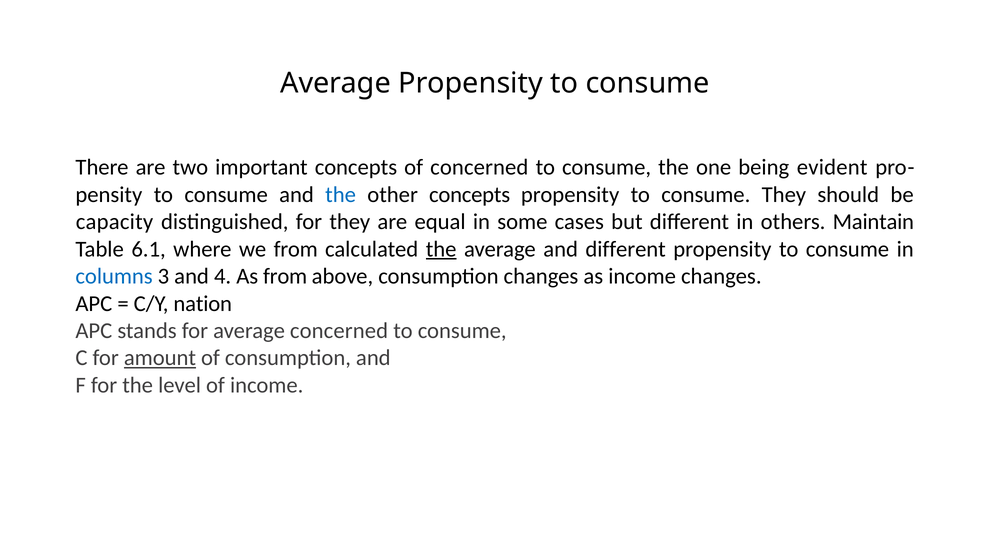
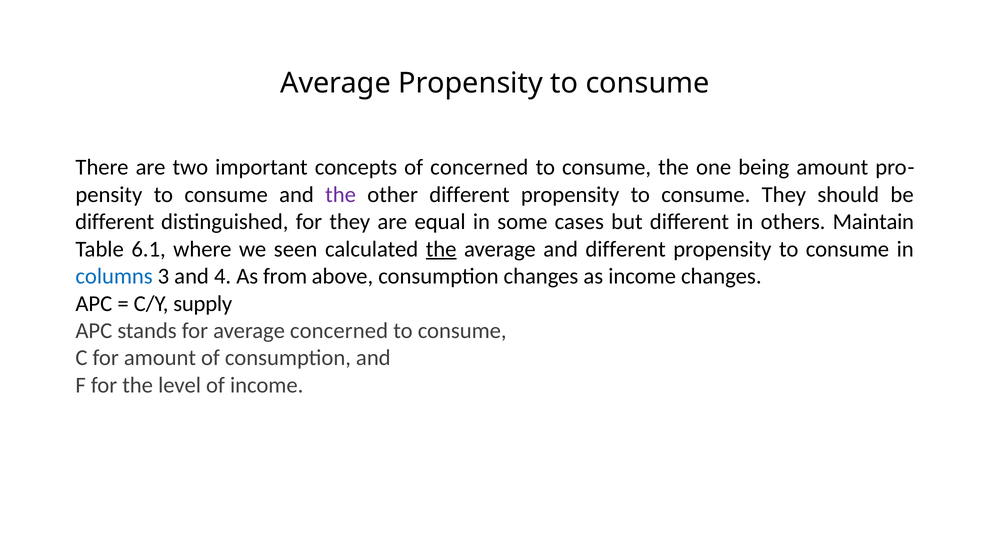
being evident: evident -> amount
the at (341, 195) colour: blue -> purple
other concepts: concepts -> different
capacity at (114, 222): capacity -> different
we from: from -> seen
nation: nation -> supply
amount at (160, 358) underline: present -> none
